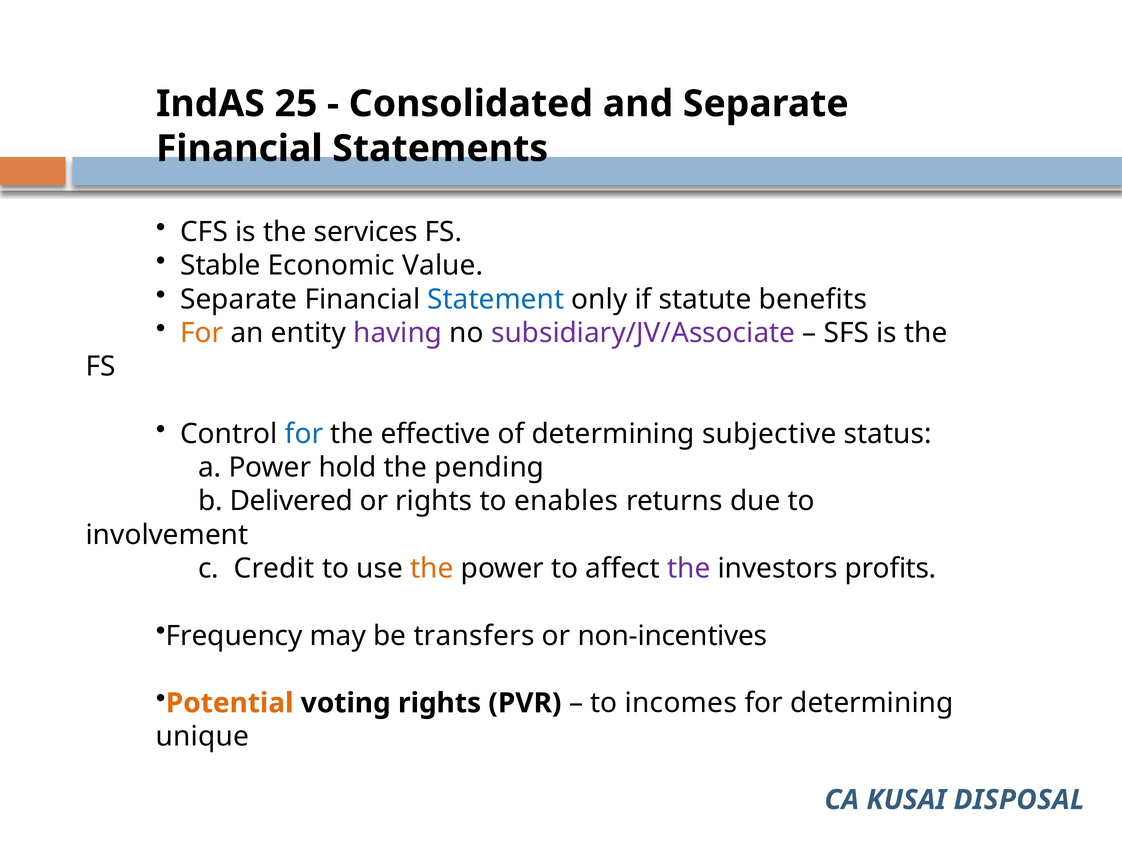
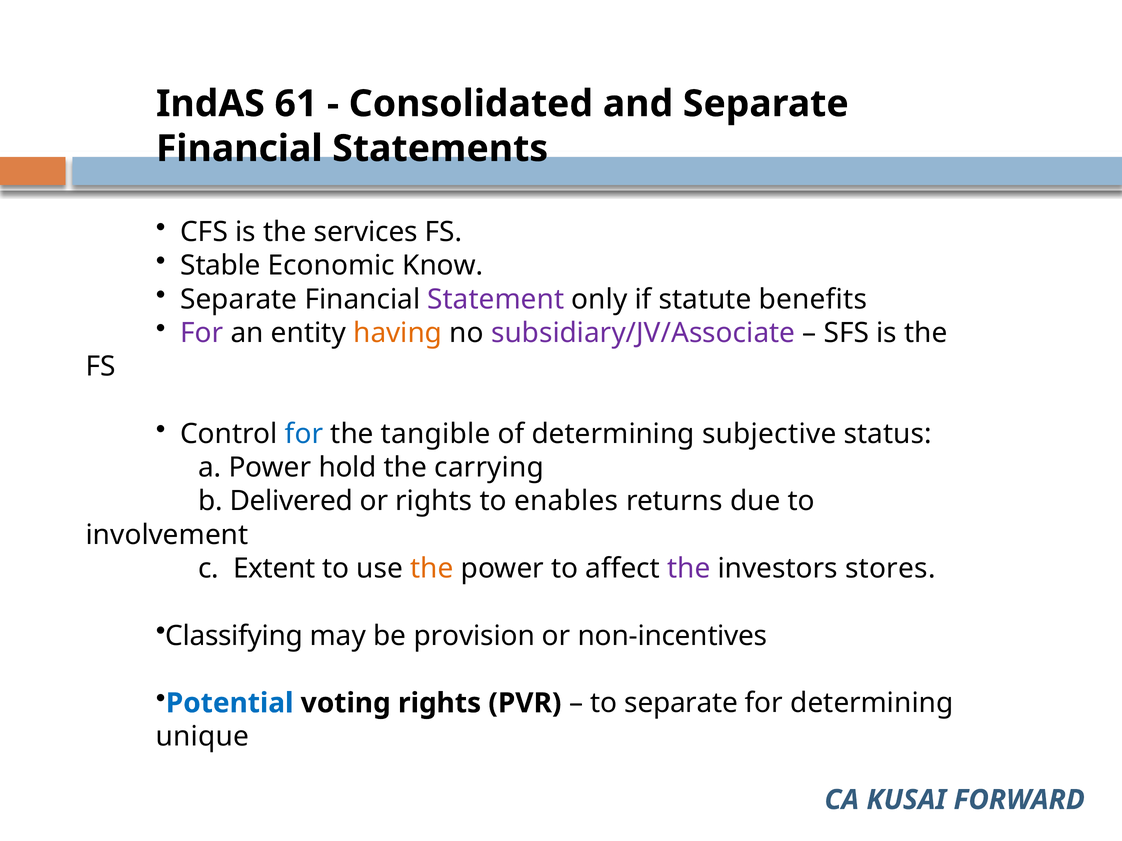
25: 25 -> 61
Value: Value -> Know
Statement colour: blue -> purple
For at (202, 333) colour: orange -> purple
having colour: purple -> orange
effective: effective -> tangible
pending: pending -> carrying
Credit: Credit -> Extent
profits: profits -> stores
Frequency: Frequency -> Classifying
transfers: transfers -> provision
Potential colour: orange -> blue
to incomes: incomes -> separate
DISPOSAL: DISPOSAL -> FORWARD
